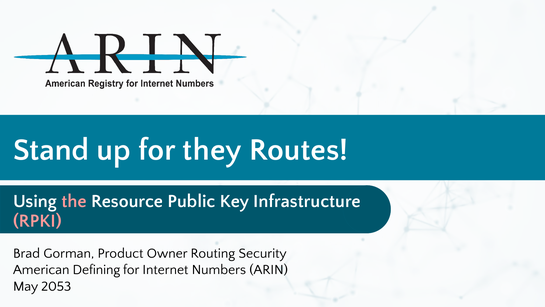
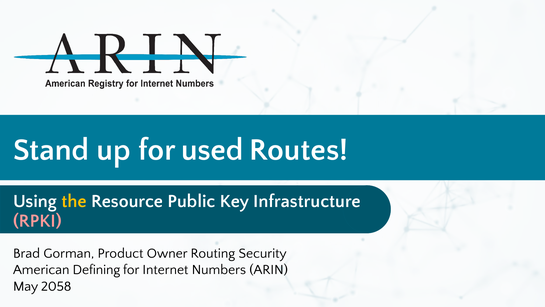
they: they -> used
the colour: pink -> yellow
2053: 2053 -> 2058
